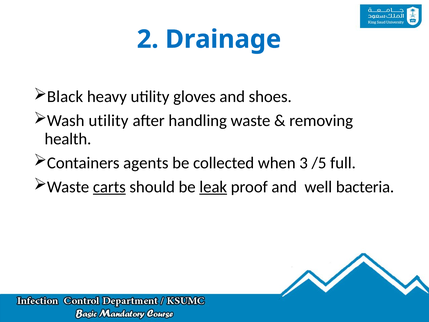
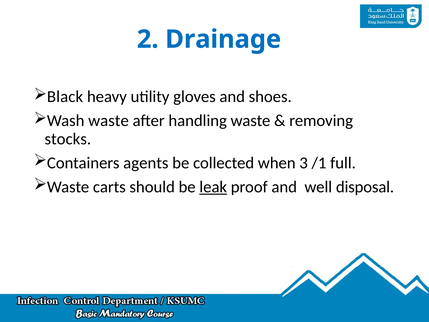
Wash utility: utility -> waste
health: health -> stocks
/5: /5 -> /1
carts underline: present -> none
bacteria: bacteria -> disposal
